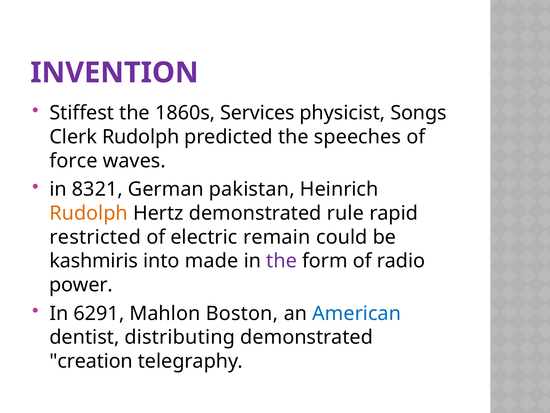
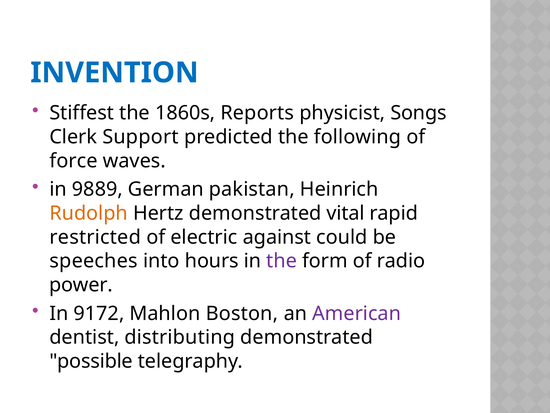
INVENTION colour: purple -> blue
Services: Services -> Reports
Clerk Rudolph: Rudolph -> Support
speeches: speeches -> following
8321: 8321 -> 9889
rule: rule -> vital
remain: remain -> against
kashmiris: kashmiris -> speeches
made: made -> hours
6291: 6291 -> 9172
American colour: blue -> purple
creation: creation -> possible
